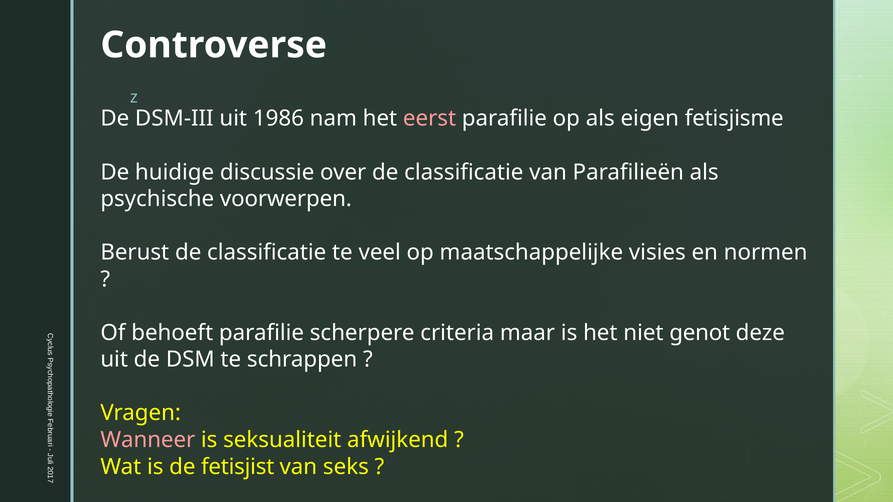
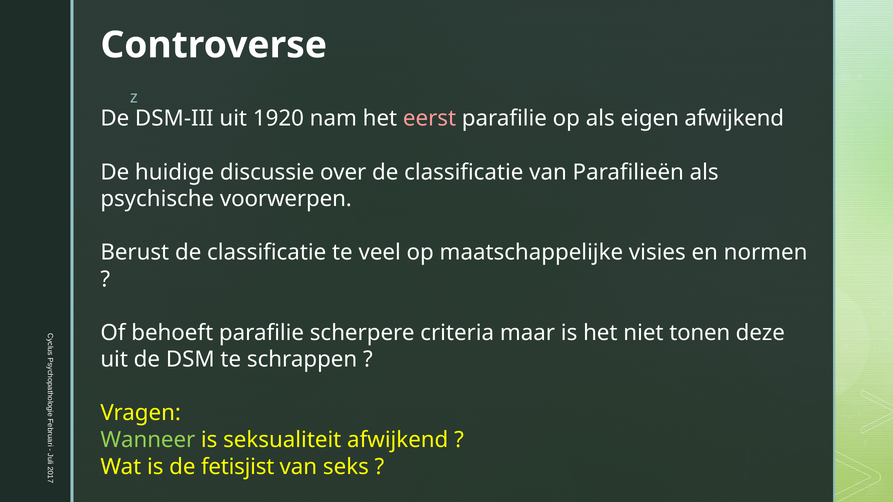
1986: 1986 -> 1920
eigen fetisjisme: fetisjisme -> afwijkend
genot: genot -> tonen
Wanneer colour: pink -> light green
